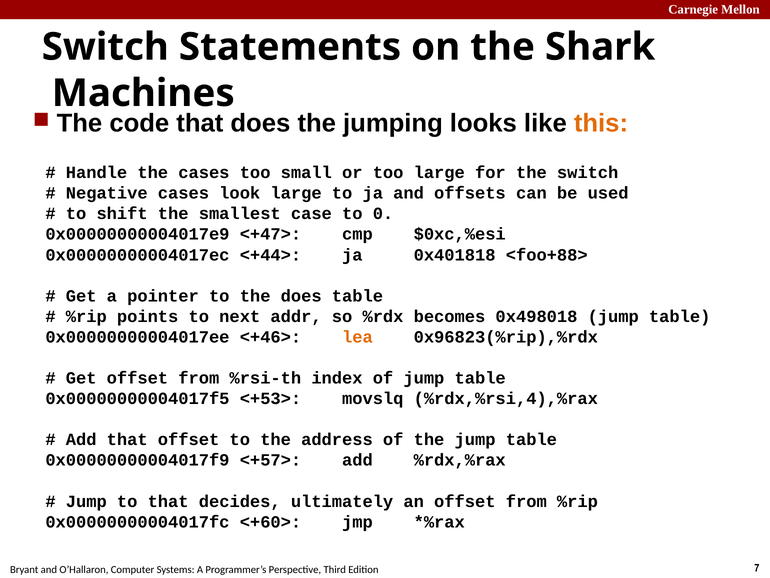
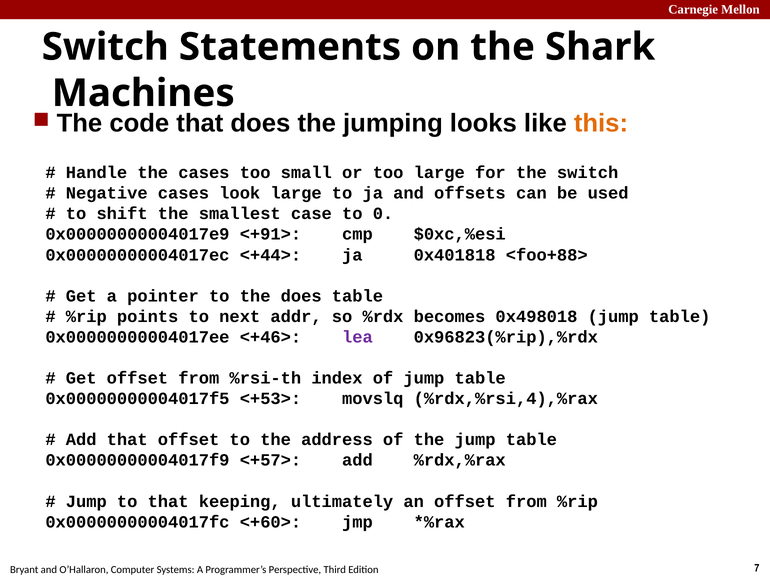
<+47>: <+47> -> <+91>
lea colour: orange -> purple
decides: decides -> keeping
